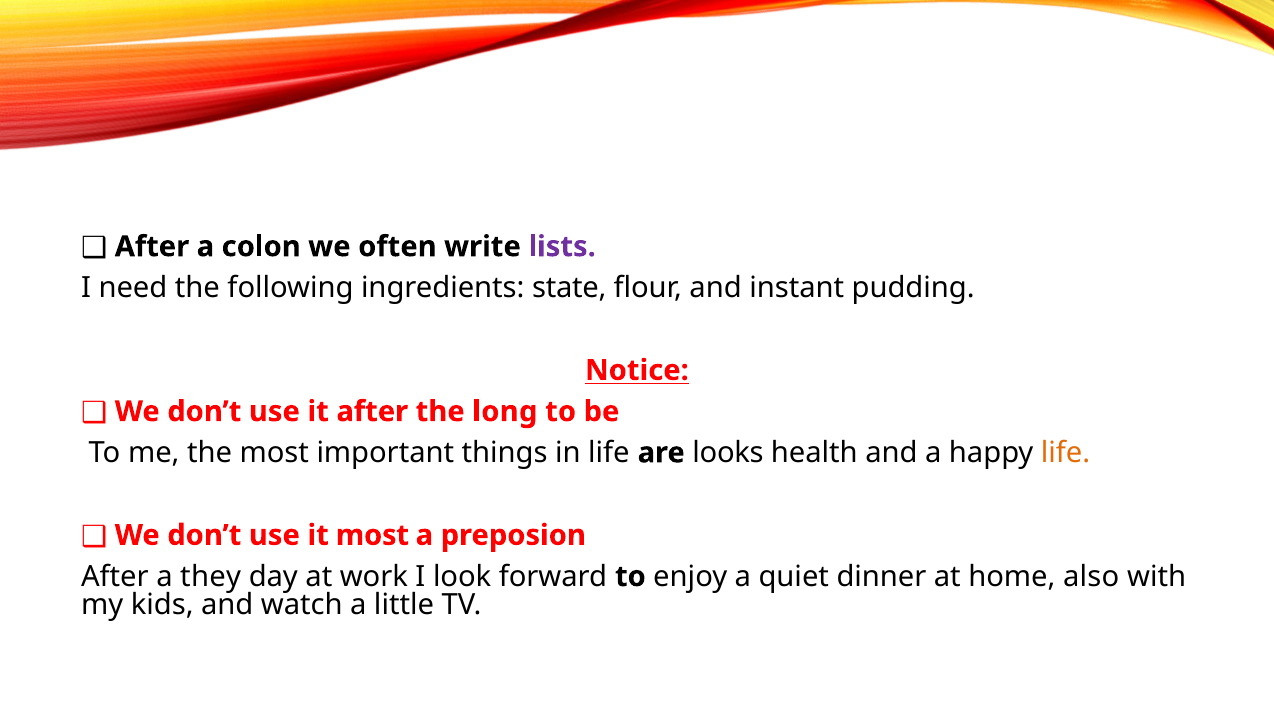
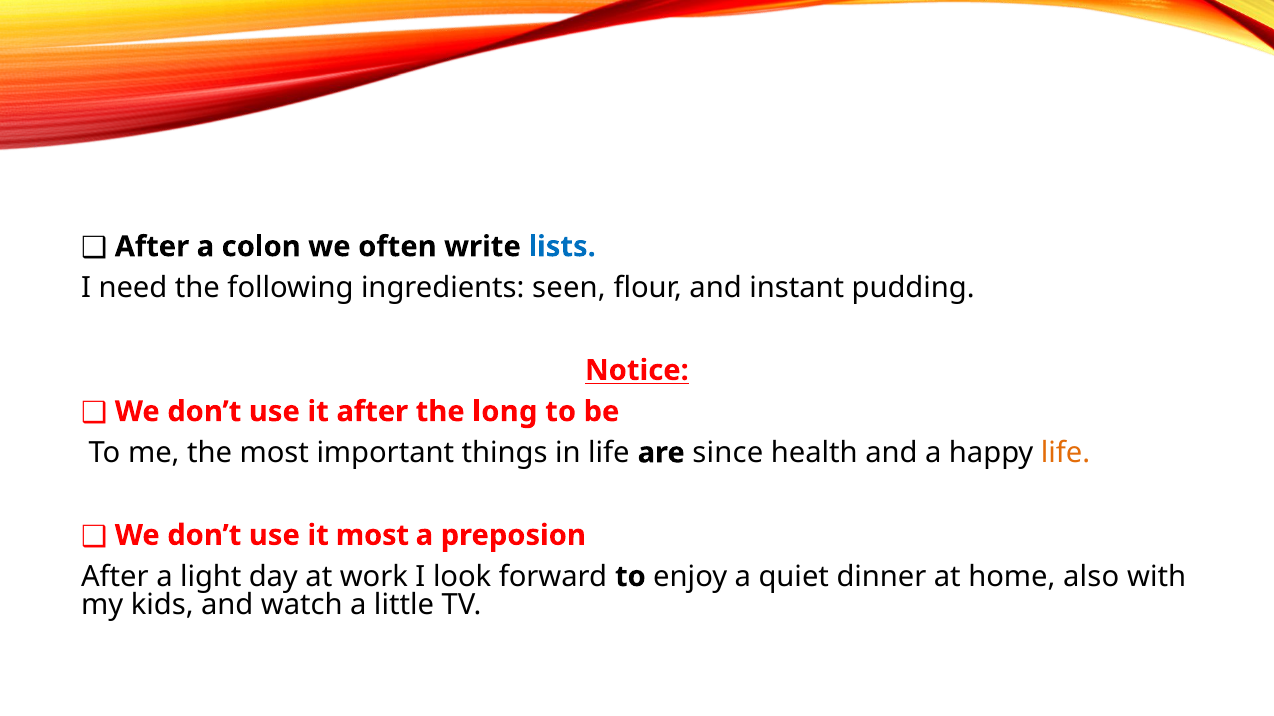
lists colour: purple -> blue
state: state -> seen
looks: looks -> since
they: they -> light
